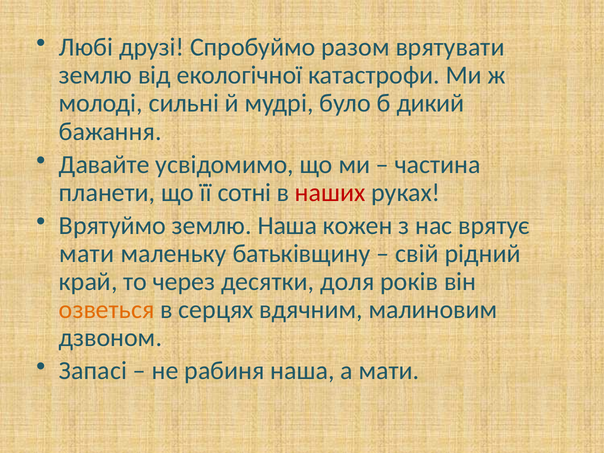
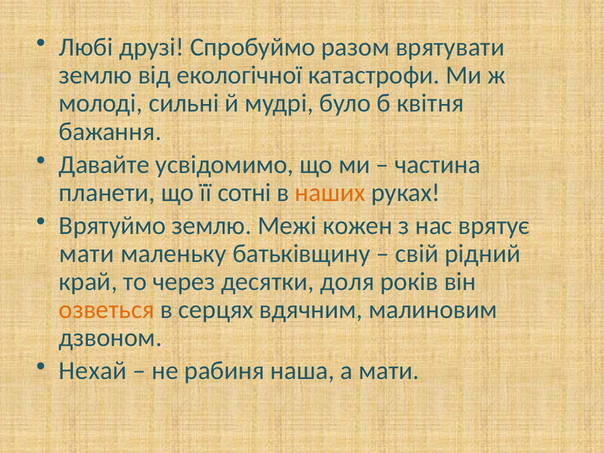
дикий: дикий -> квітня
наших colour: red -> orange
землю Наша: Наша -> Межі
Запасі: Запасі -> Нехай
